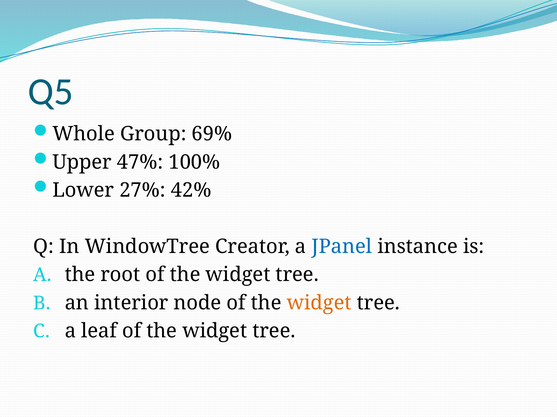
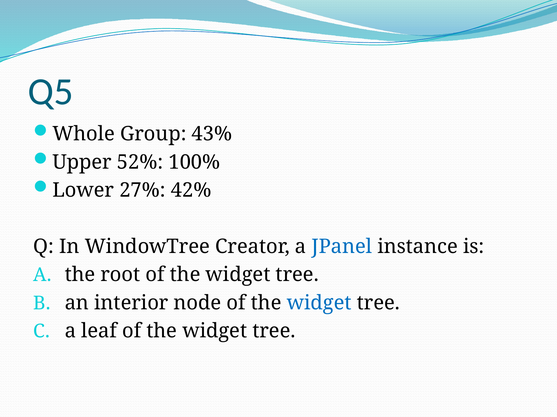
69%: 69% -> 43%
47%: 47% -> 52%
widget at (319, 303) colour: orange -> blue
